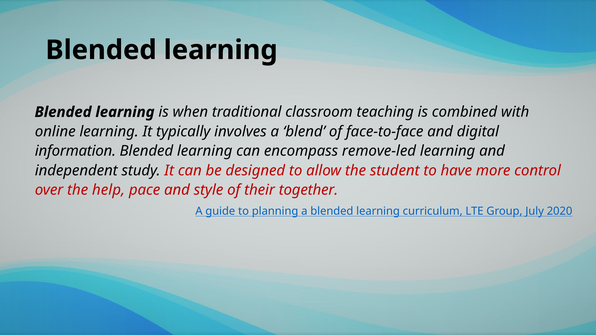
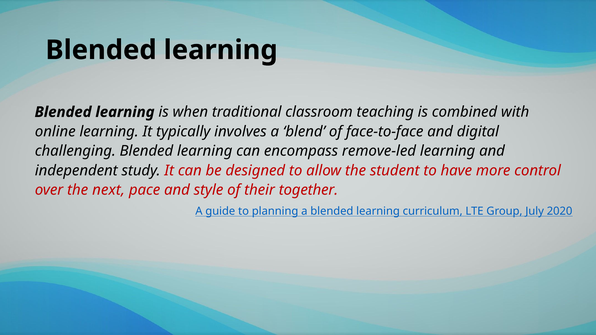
information: information -> challenging
help: help -> next
